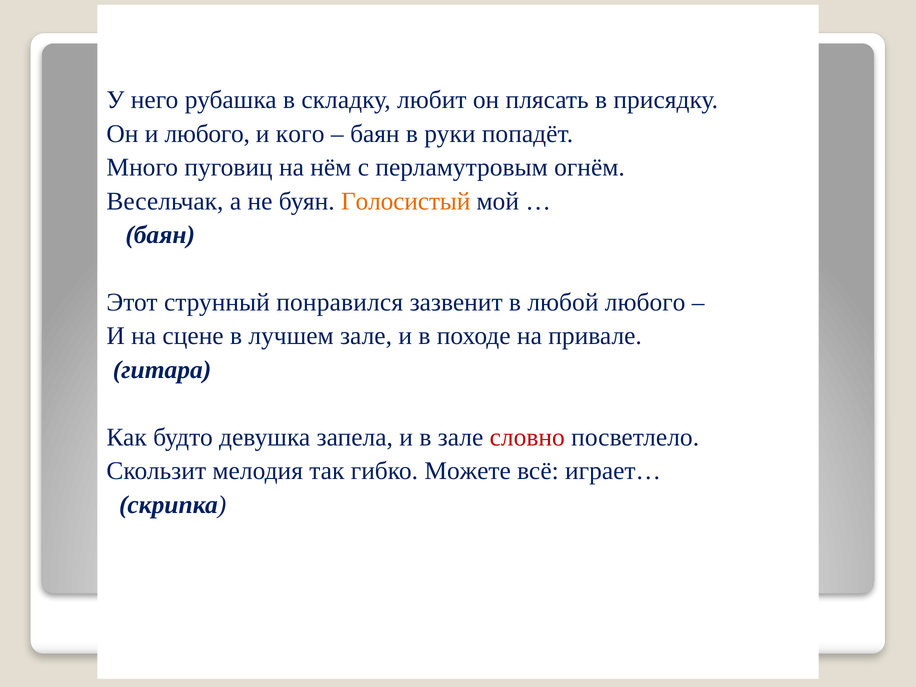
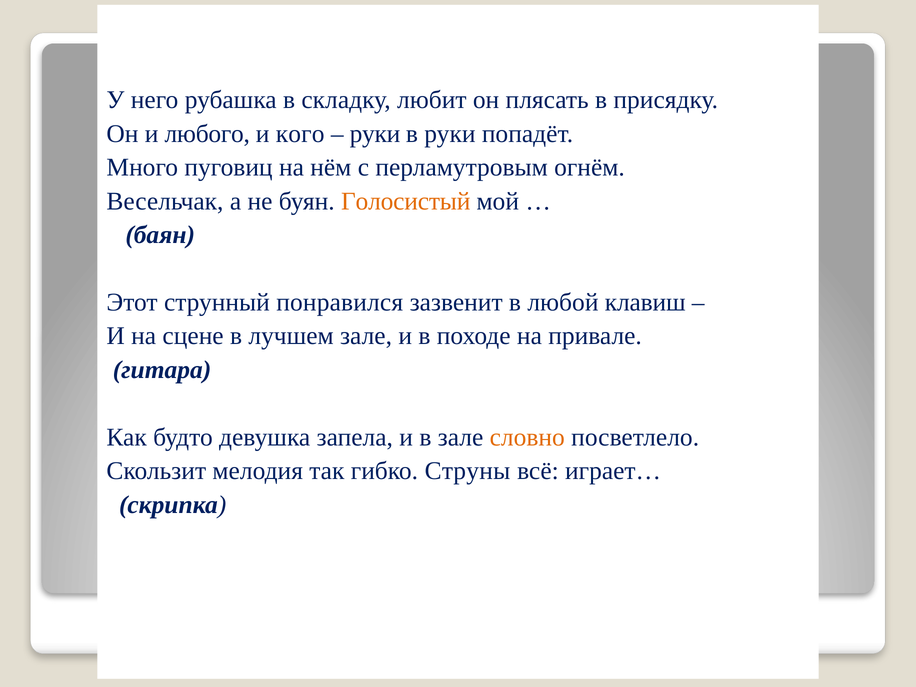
баян at (375, 134): баян -> руки
любой любого: любого -> клавиш
словно colour: red -> orange
Можете: Можете -> Струны
